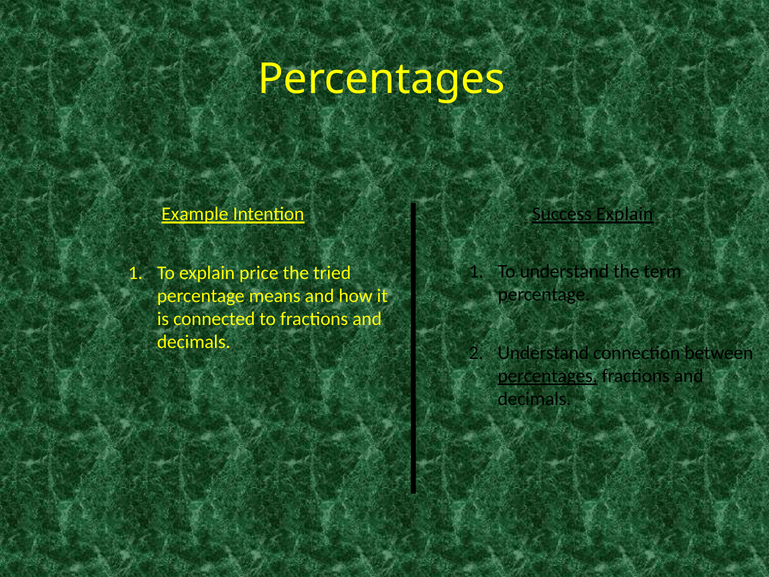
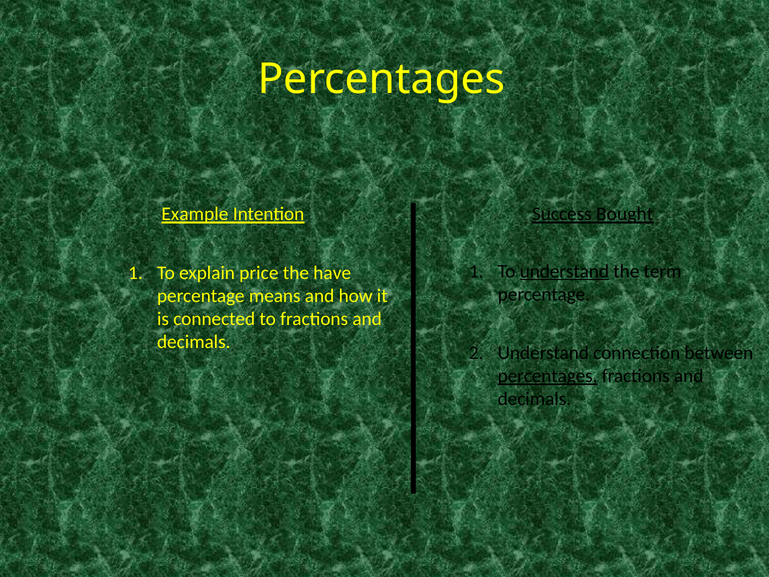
Success Explain: Explain -> Bought
understand at (564, 271) underline: none -> present
tried: tried -> have
